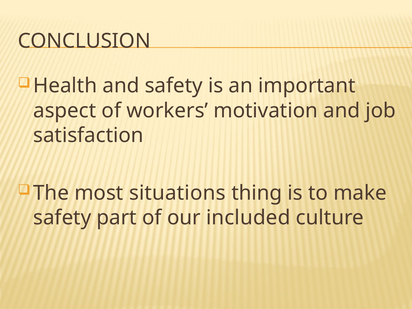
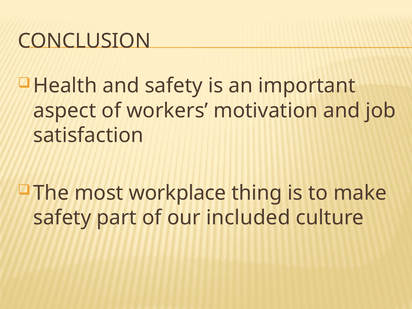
situations: situations -> workplace
